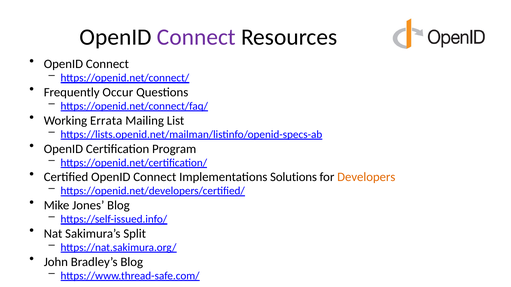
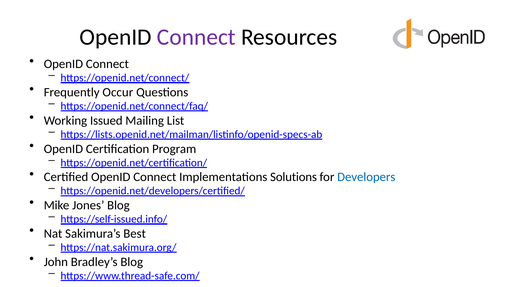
Errata: Errata -> Issued
Developers colour: orange -> blue
Split: Split -> Best
